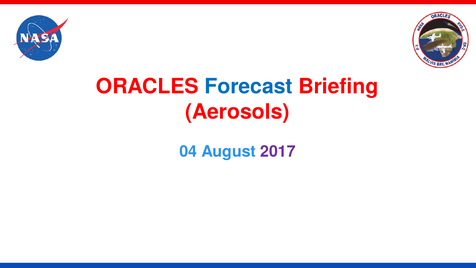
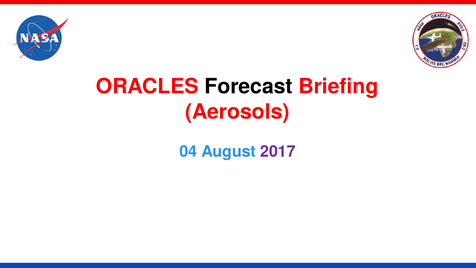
Forecast colour: blue -> black
